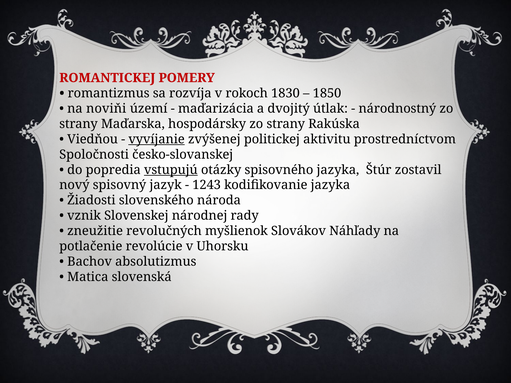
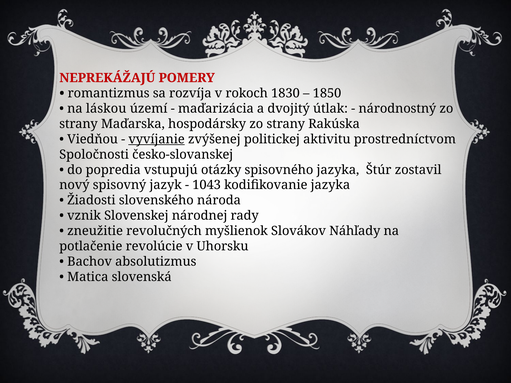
ROMANTICKEJ: ROMANTICKEJ -> NEPREKÁŽAJÚ
noviňi: noviňi -> láskou
vstupujú underline: present -> none
1243: 1243 -> 1043
